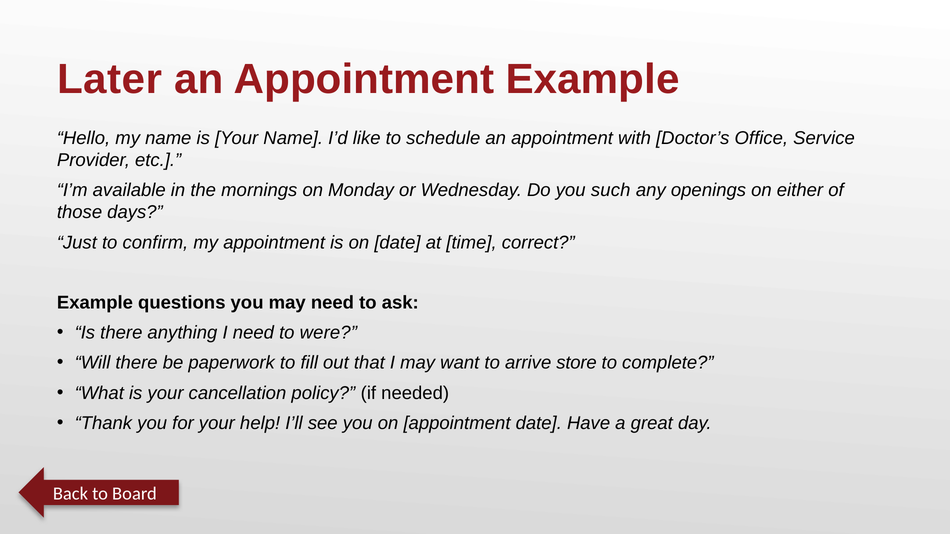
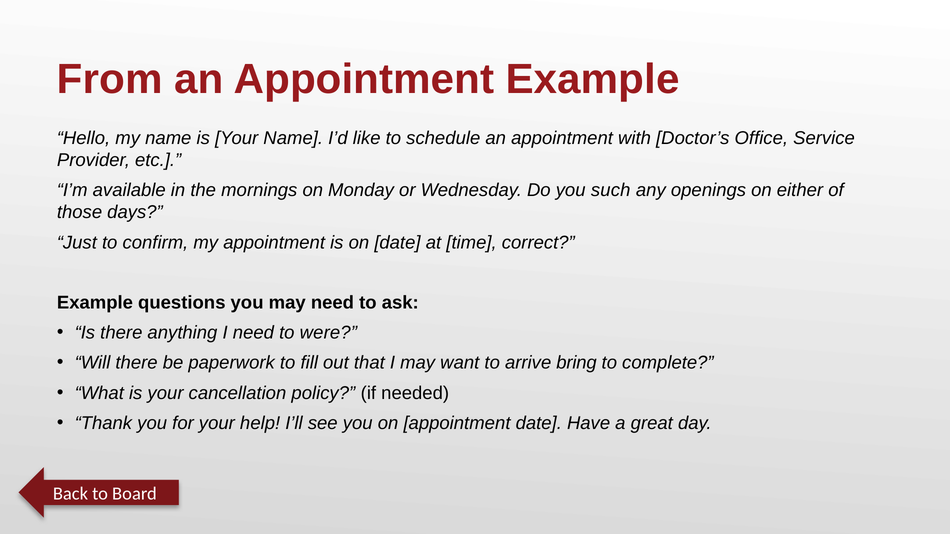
Later: Later -> From
store: store -> bring
